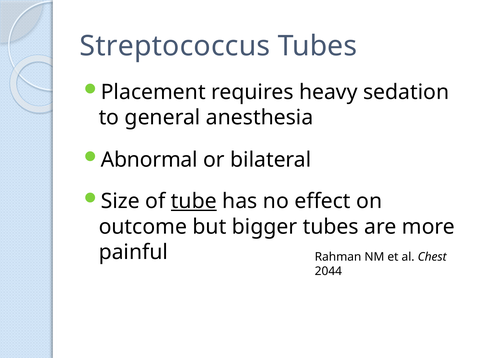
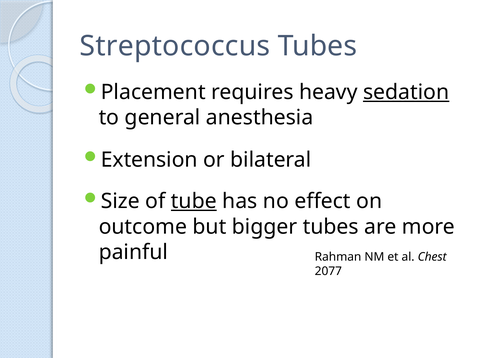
sedation underline: none -> present
Abnormal: Abnormal -> Extension
2044: 2044 -> 2077
